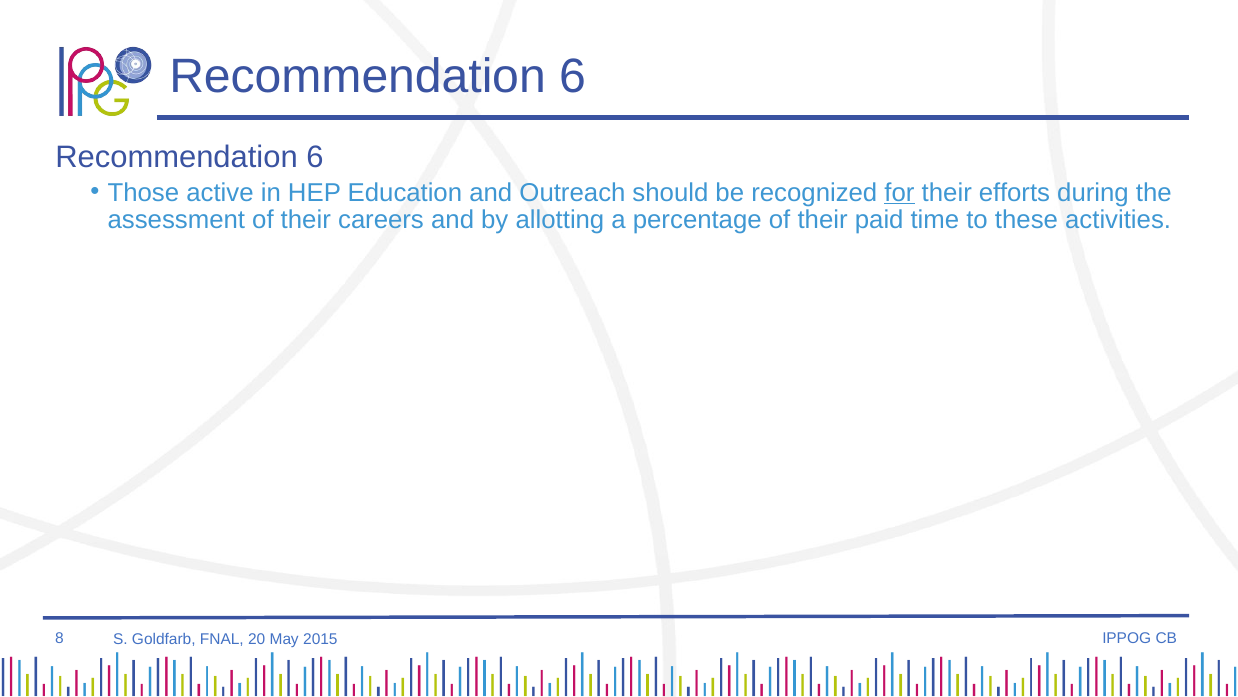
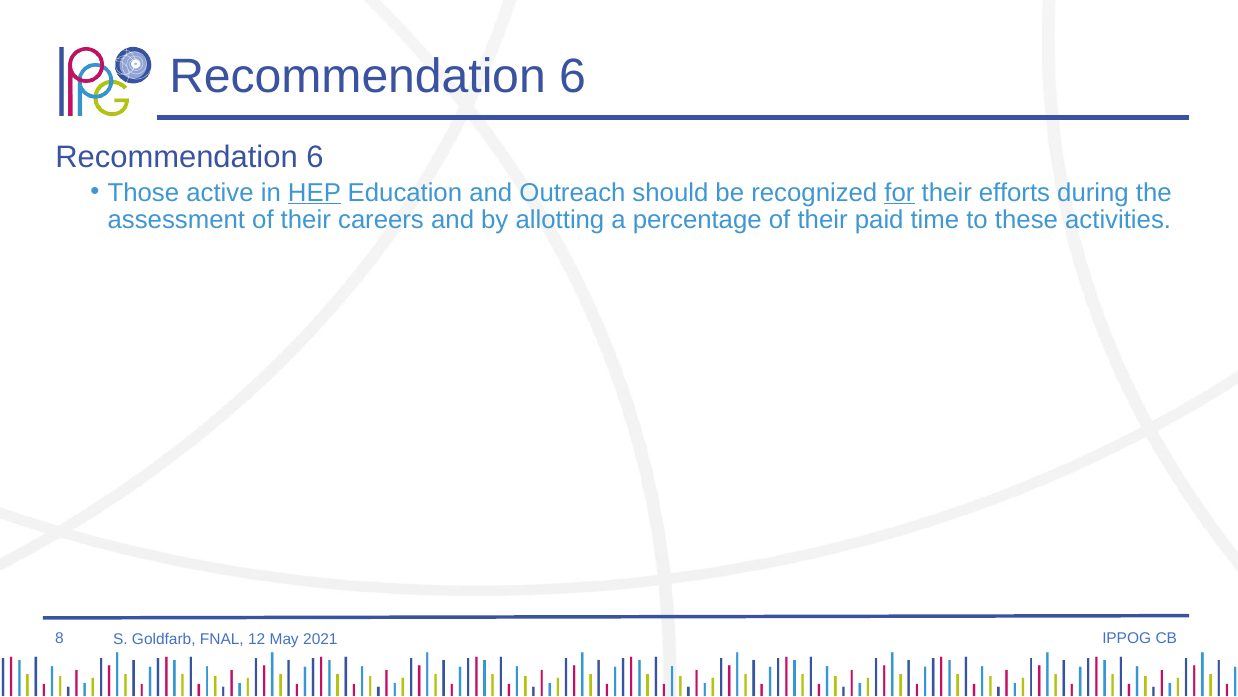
HEP underline: none -> present
20: 20 -> 12
2015: 2015 -> 2021
